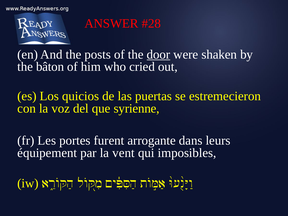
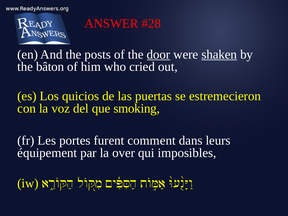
shaken underline: none -> present
syrienne: syrienne -> smoking
arrogante: arrogante -> comment
vent: vent -> over
